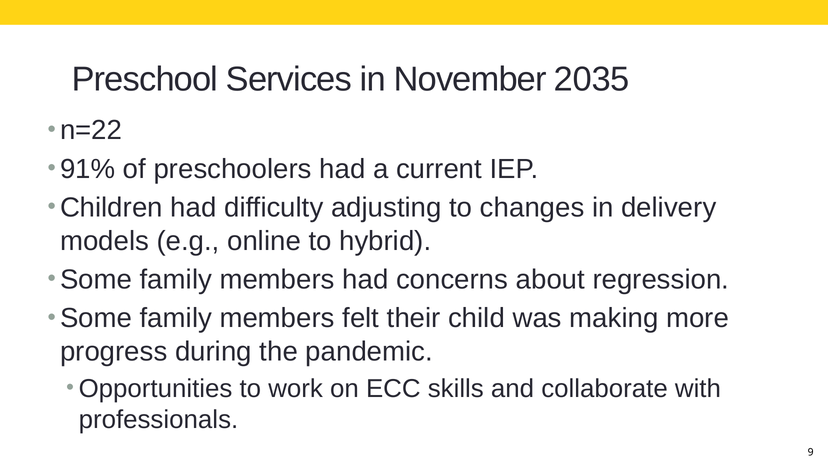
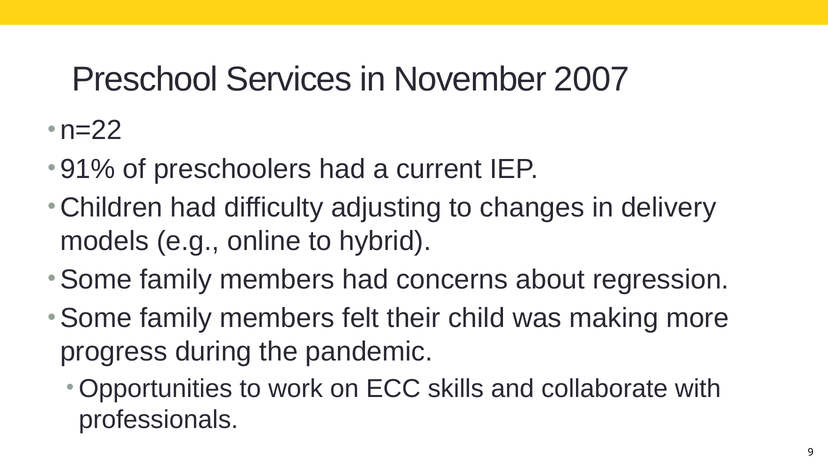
2035: 2035 -> 2007
